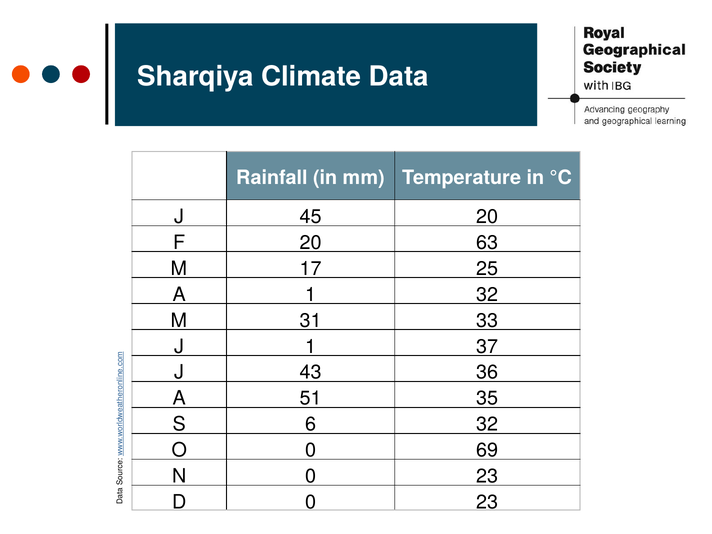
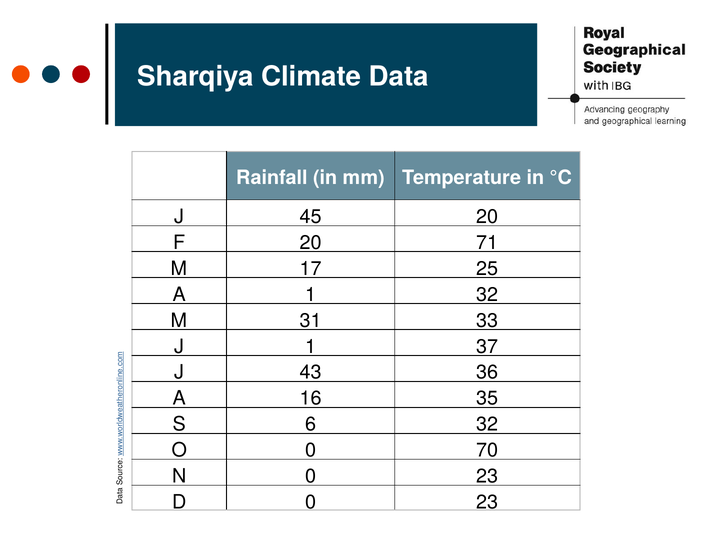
63: 63 -> 71
51: 51 -> 16
69: 69 -> 70
